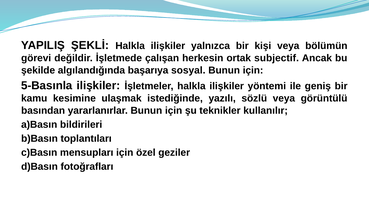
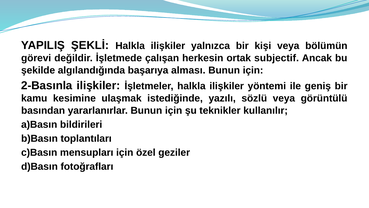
sosyal: sosyal -> alması
5-Basınla: 5-Basınla -> 2-Basınla
